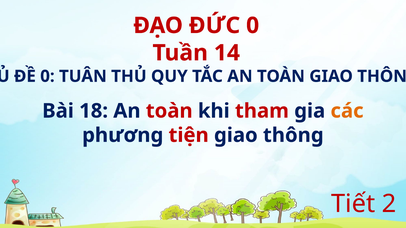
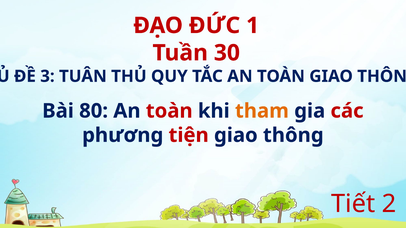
ĐỨC 0: 0 -> 1
14: 14 -> 30
ĐỀ 0: 0 -> 3
18: 18 -> 80
tham colour: red -> orange
các colour: orange -> red
